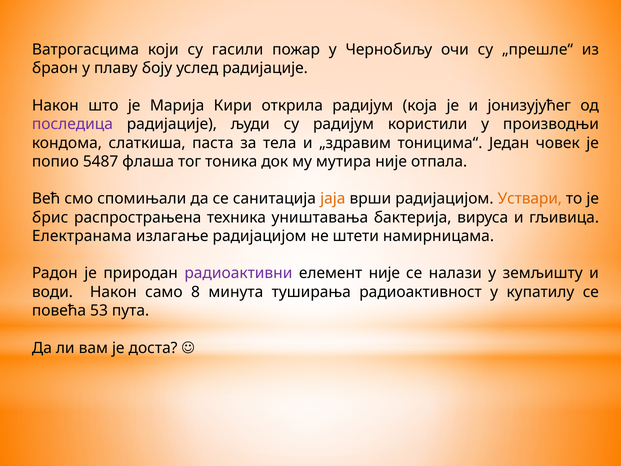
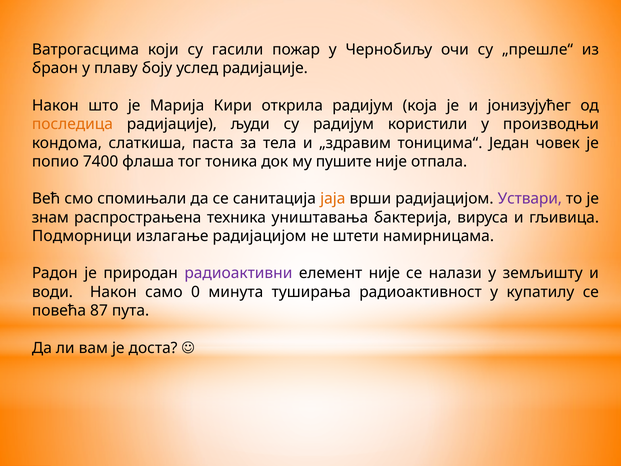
последица colour: purple -> orange
5487: 5487 -> 7400
мутира: мутира -> пушите
Уствари colour: orange -> purple
брис: брис -> знам
Електранама: Електранама -> Подморници
8: 8 -> 0
53: 53 -> 87
